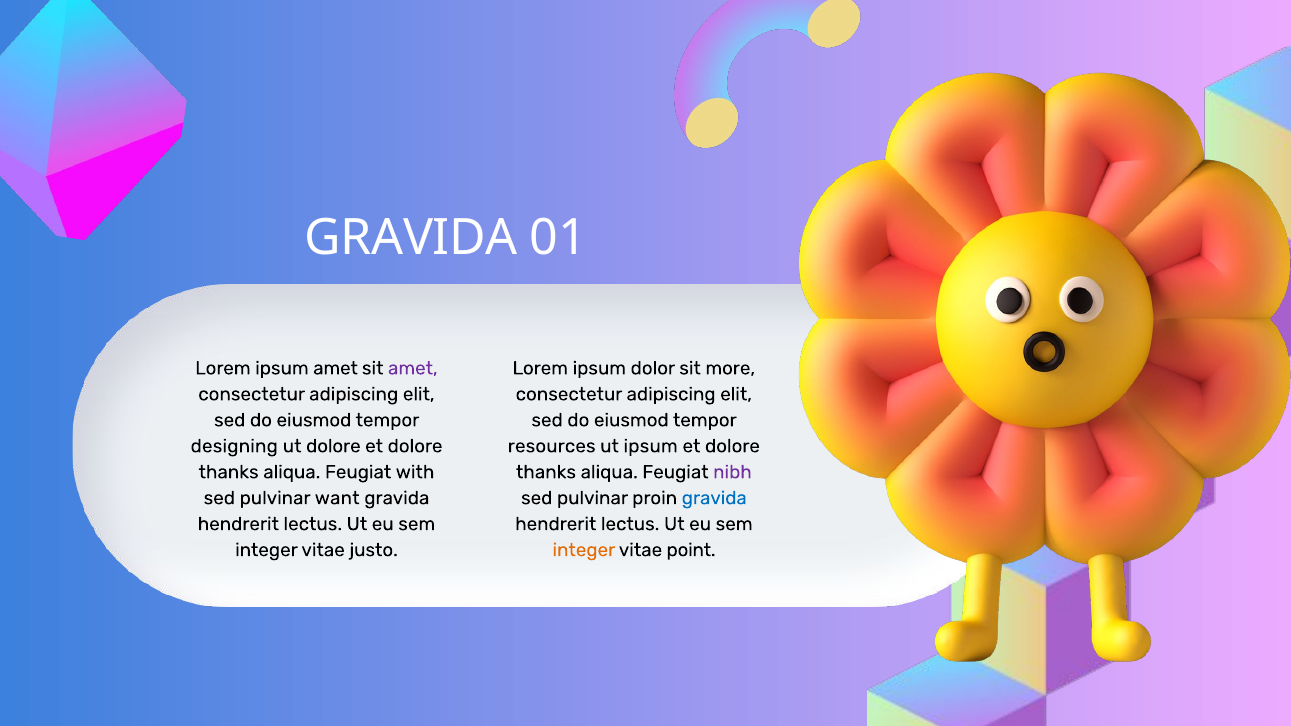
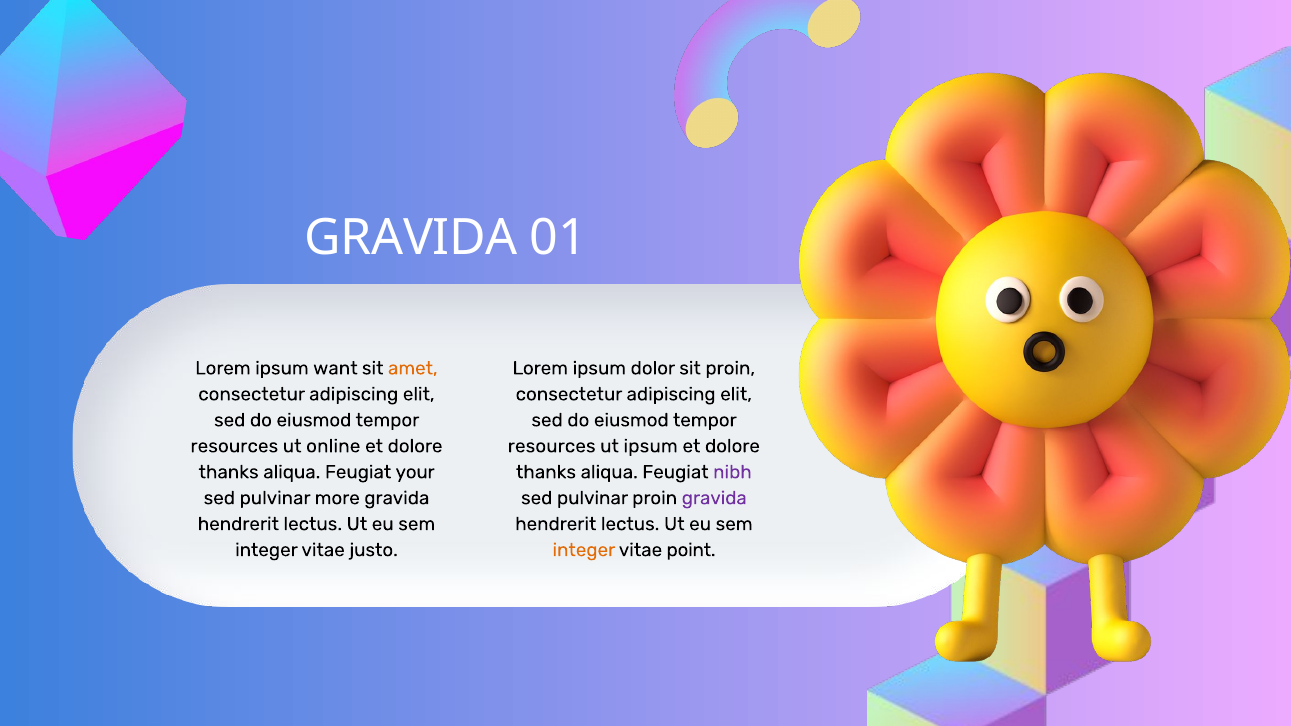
ipsum amet: amet -> want
amet at (413, 368) colour: purple -> orange
sit more: more -> proin
designing at (234, 446): designing -> resources
ut dolore: dolore -> online
with: with -> your
want: want -> more
gravida at (714, 498) colour: blue -> purple
